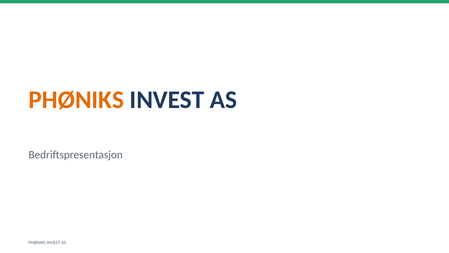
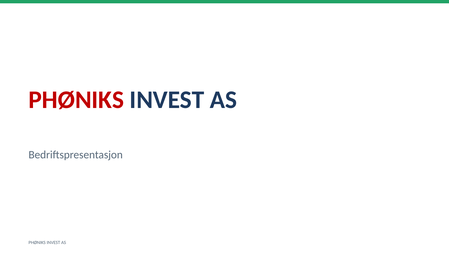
PHØNIKS at (76, 100) colour: orange -> red
